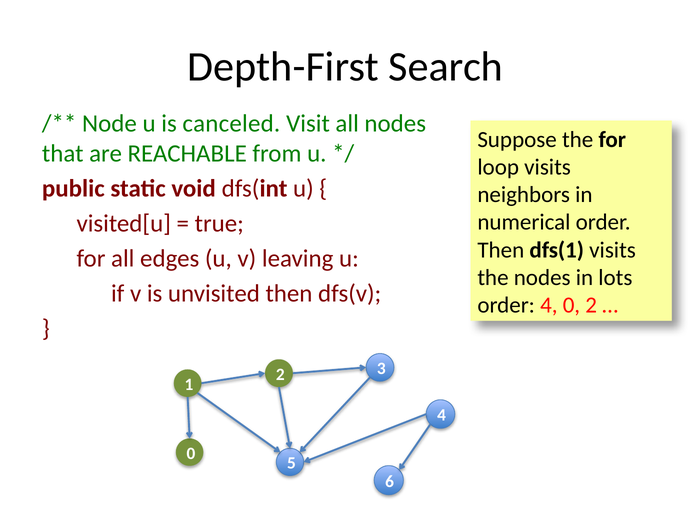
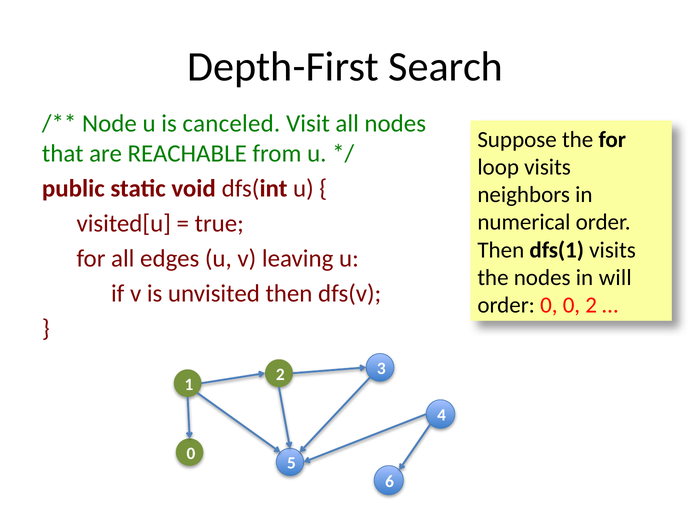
lots: lots -> will
order 4: 4 -> 0
